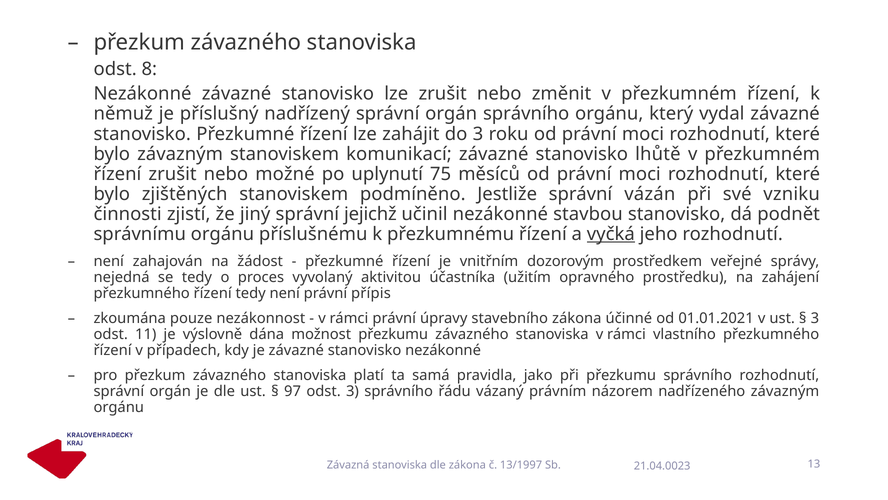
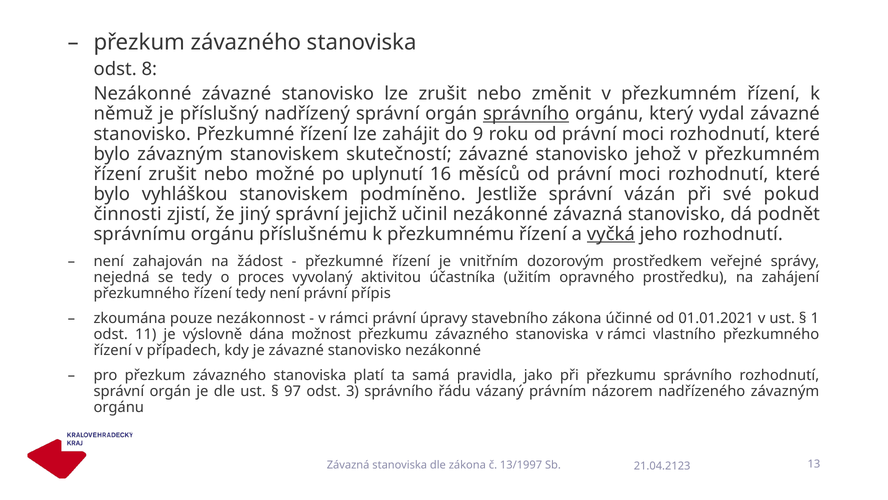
správního at (526, 114) underline: none -> present
do 3: 3 -> 9
komunikací: komunikací -> skutečností
lhůtě: lhůtě -> jehož
75: 75 -> 16
zjištěných: zjištěných -> vyhláškou
vzniku: vzniku -> pokud
nezákonné stavbou: stavbou -> závazná
3 at (815, 318): 3 -> 1
21.04.0023: 21.04.0023 -> 21.04.2123
